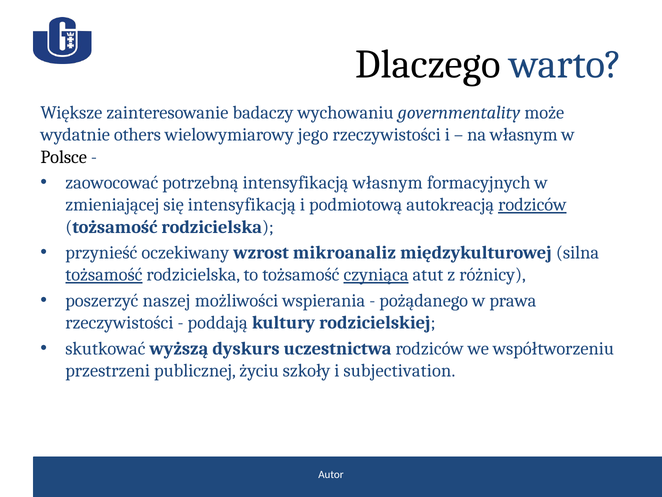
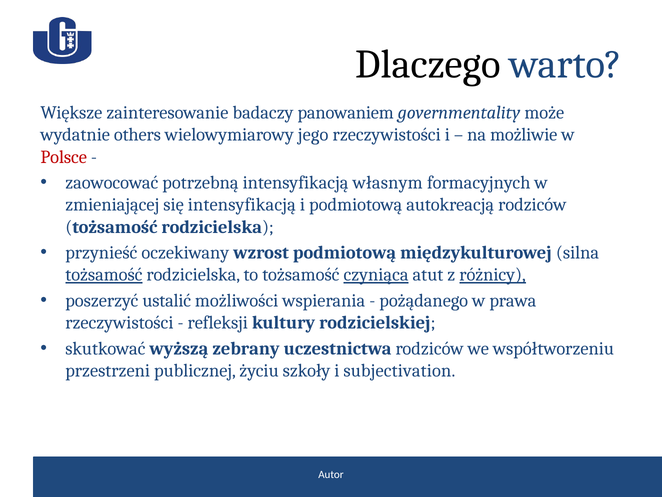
wychowaniu: wychowaniu -> panowaniem
na własnym: własnym -> możliwie
Polsce colour: black -> red
rodziców at (532, 205) underline: present -> none
wzrost mikroanaliz: mikroanaliz -> podmiotową
różnicy underline: none -> present
naszej: naszej -> ustalić
poddają: poddają -> refleksji
dyskurs: dyskurs -> zebrany
